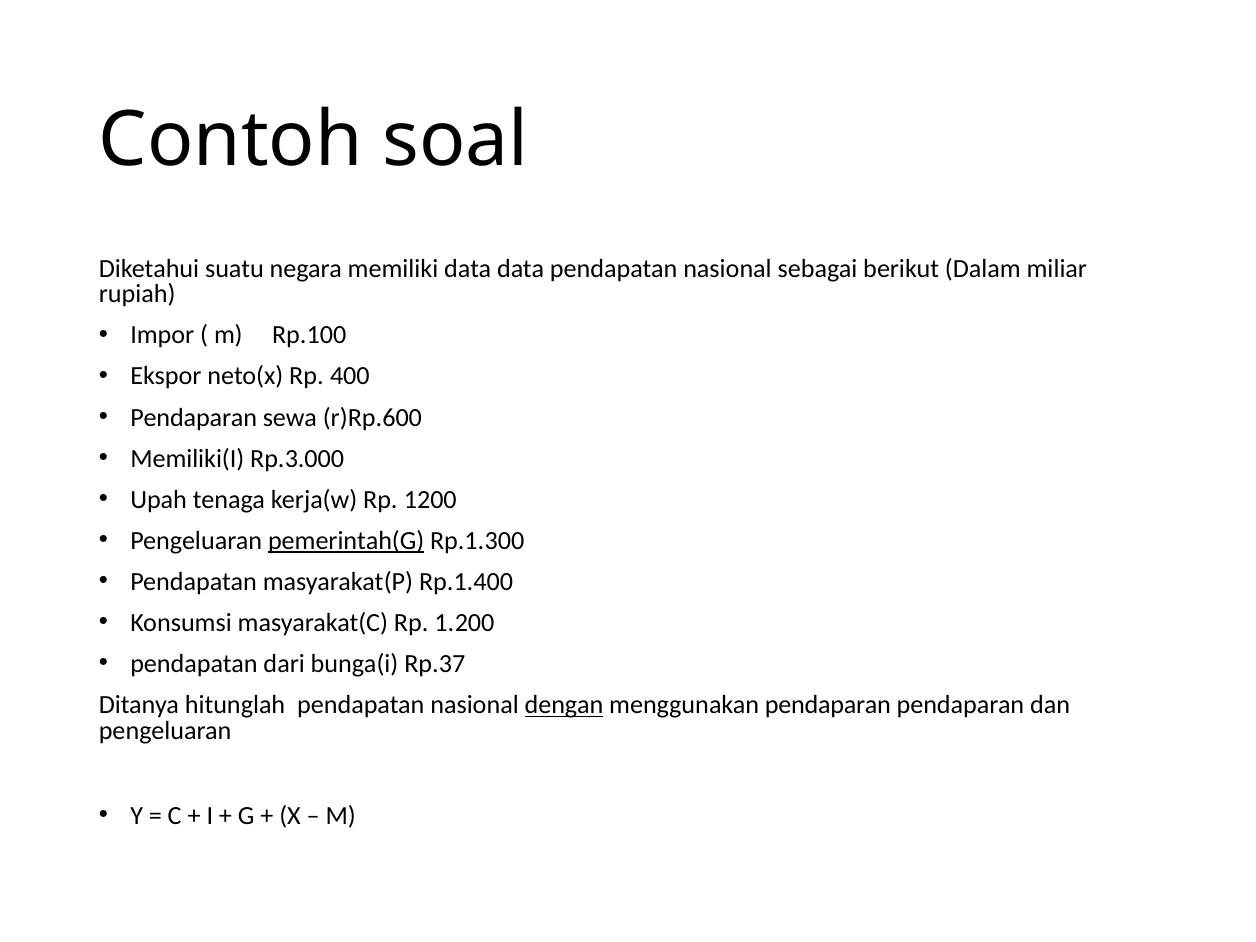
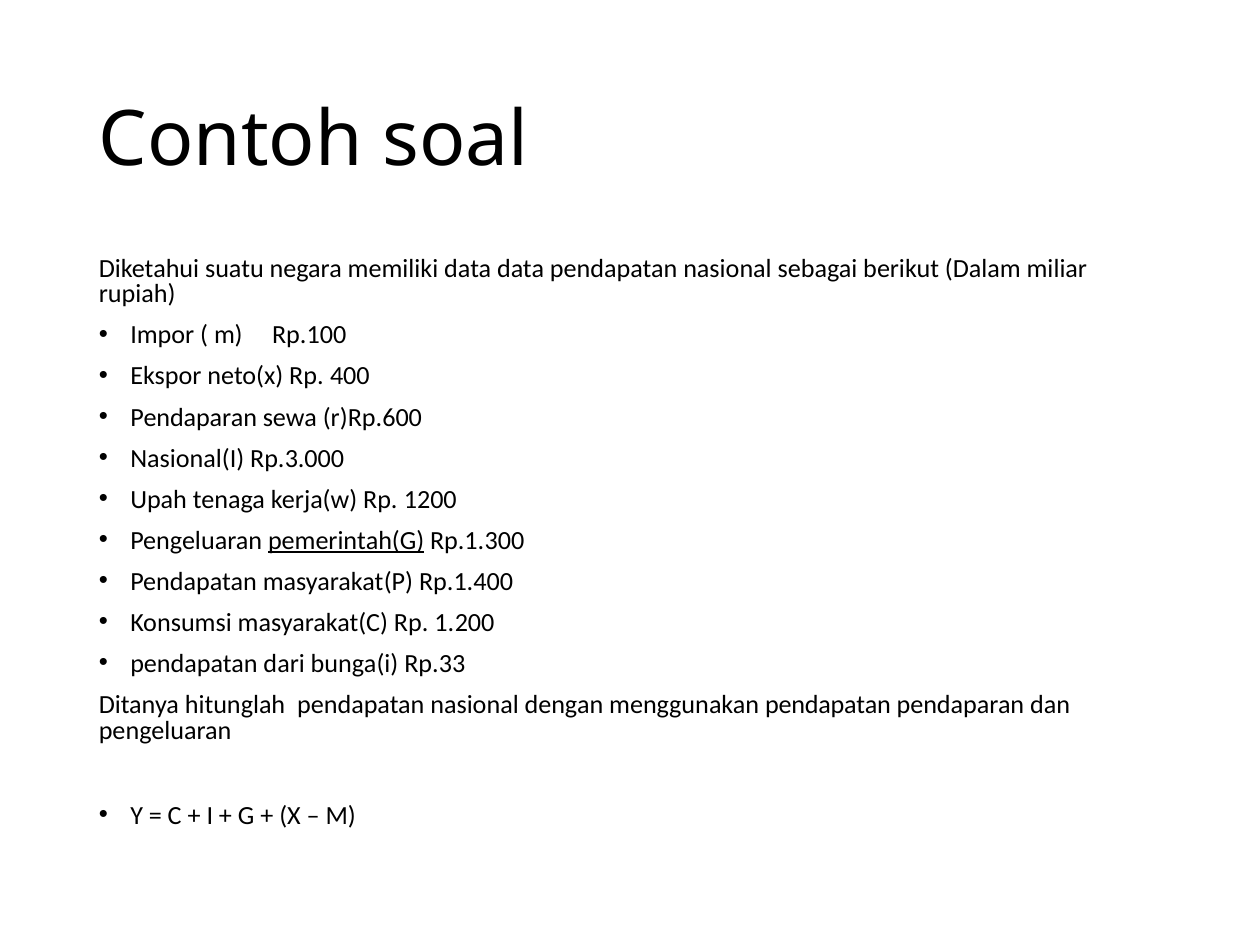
Memiliki(I: Memiliki(I -> Nasional(I
Rp.37: Rp.37 -> Rp.33
dengan underline: present -> none
menggunakan pendaparan: pendaparan -> pendapatan
